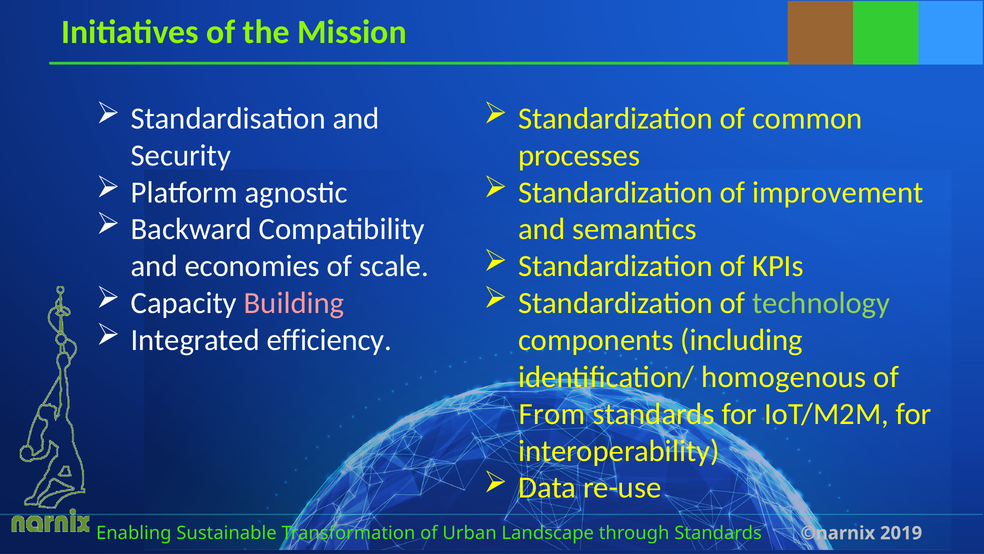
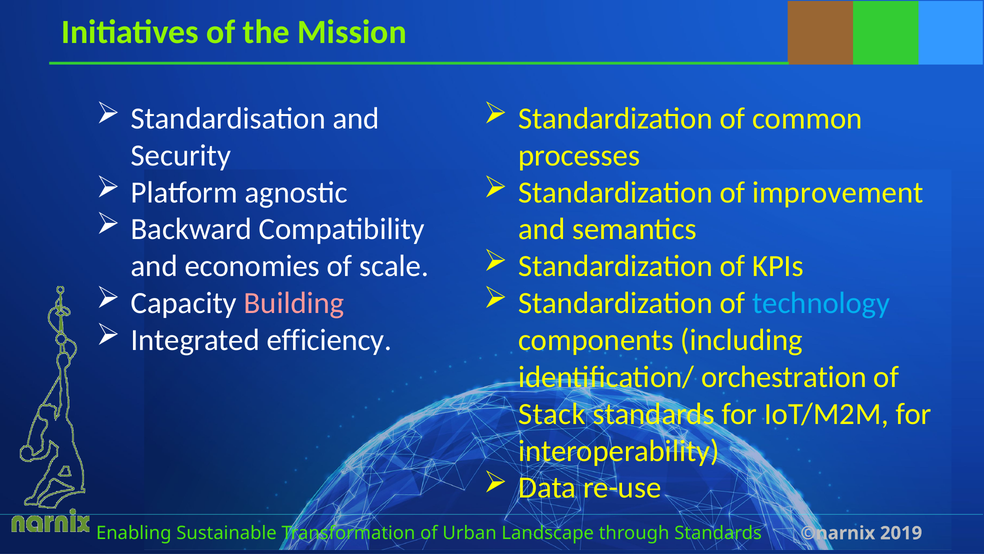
technology colour: light green -> light blue
homogenous: homogenous -> orchestration
From: From -> Stack
